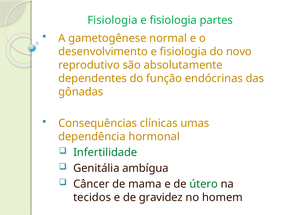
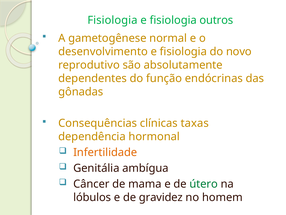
partes: partes -> outros
umas: umas -> taxas
Infertilidade colour: green -> orange
tecidos: tecidos -> lóbulos
